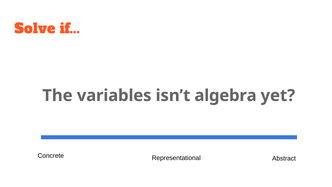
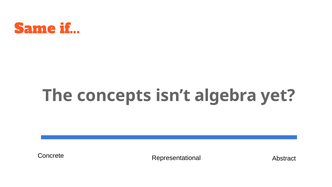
Solve: Solve -> Same
variables: variables -> concepts
